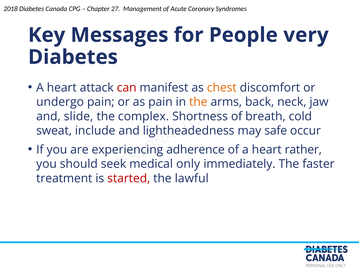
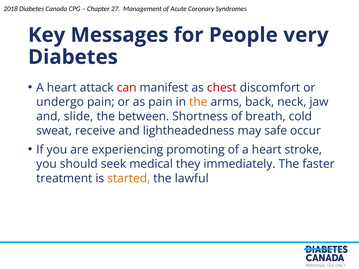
chest colour: orange -> red
complex: complex -> between
include: include -> receive
adherence: adherence -> promoting
rather: rather -> stroke
medical only: only -> they
started colour: red -> orange
